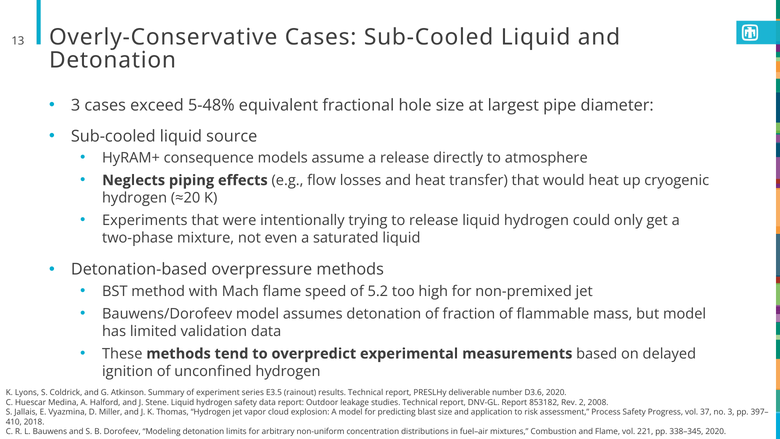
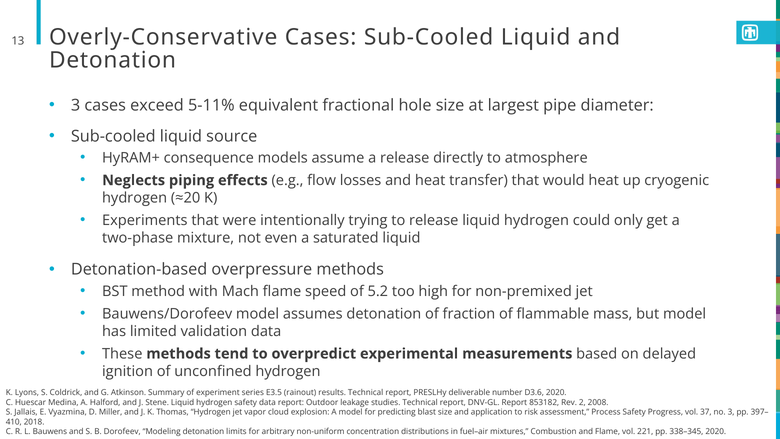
5-48%: 5-48% -> 5-11%
